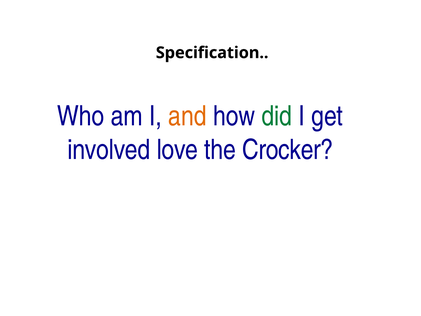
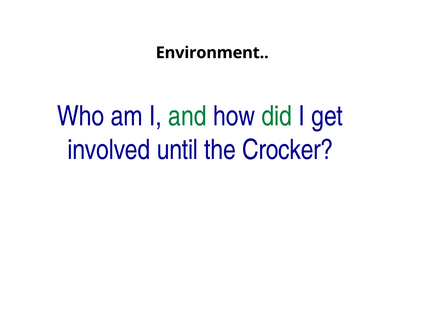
Specification: Specification -> Environment
and colour: orange -> green
love: love -> until
